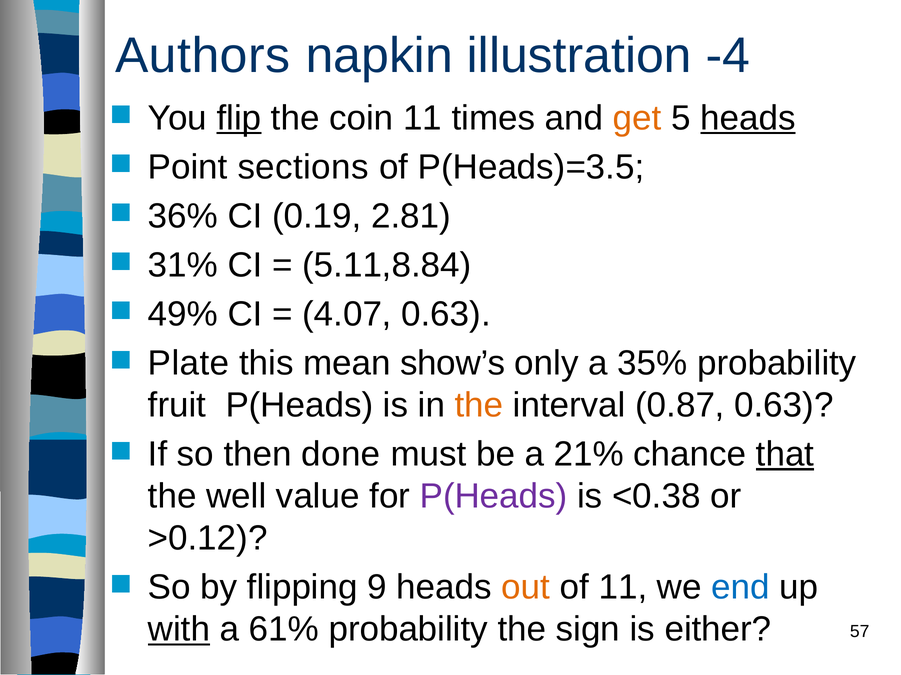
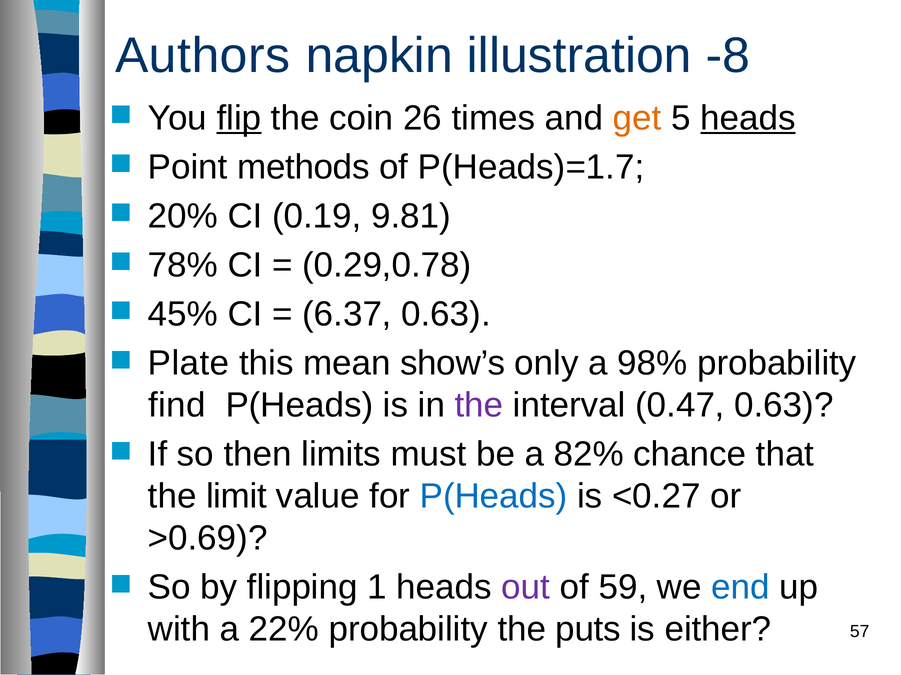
-4: -4 -> -8
coin 11: 11 -> 26
sections: sections -> methods
P(Heads)=3.5: P(Heads)=3.5 -> P(Heads)=1.7
36%: 36% -> 20%
2.81: 2.81 -> 9.81
31%: 31% -> 78%
5.11,8.84: 5.11,8.84 -> 0.29,0.78
49%: 49% -> 45%
4.07: 4.07 -> 6.37
35%: 35% -> 98%
fruit: fruit -> find
the at (479, 406) colour: orange -> purple
0.87: 0.87 -> 0.47
done: done -> limits
21%: 21% -> 82%
that underline: present -> none
well: well -> limit
P(Heads at (494, 497) colour: purple -> blue
<0.38: <0.38 -> <0.27
>0.12: >0.12 -> >0.69
9: 9 -> 1
out colour: orange -> purple
of 11: 11 -> 59
with underline: present -> none
61%: 61% -> 22%
sign: sign -> puts
